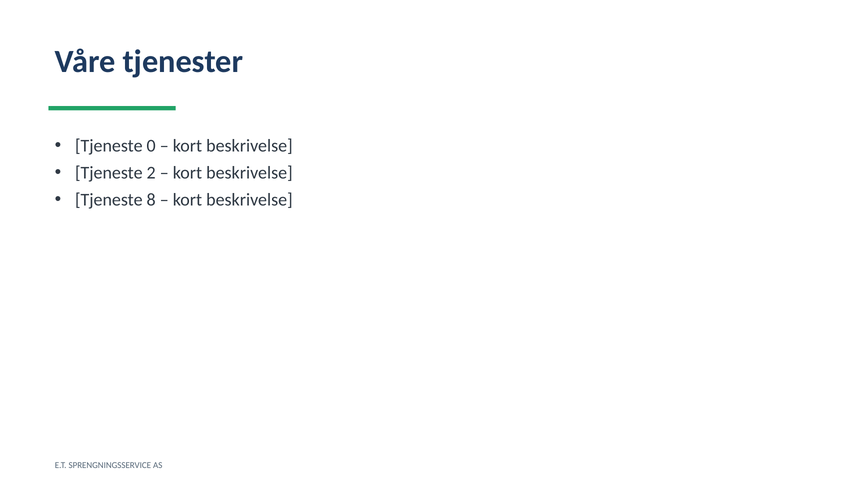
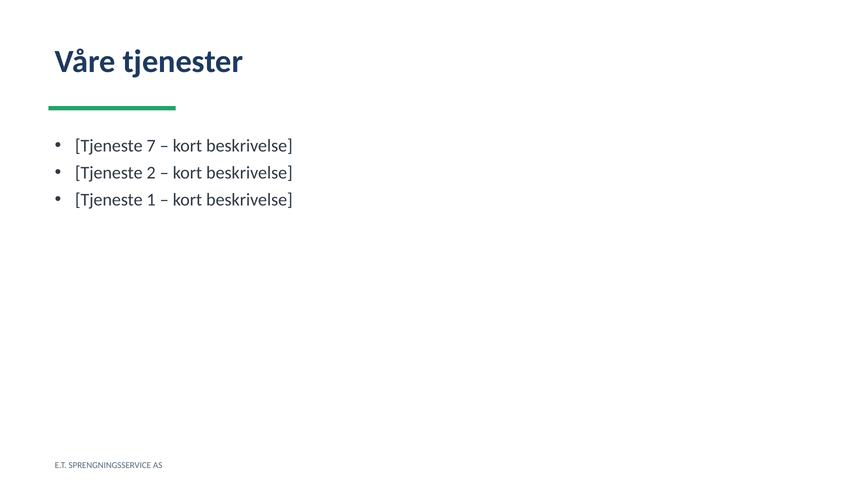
0: 0 -> 7
8: 8 -> 1
